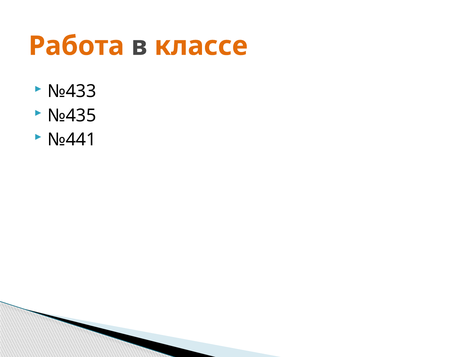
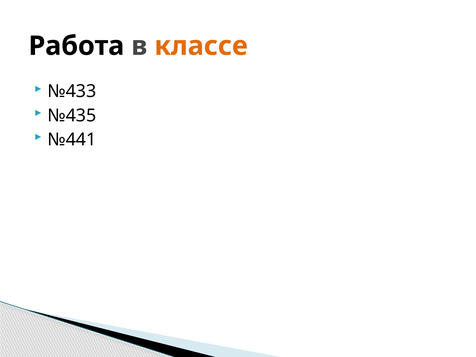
Работа colour: orange -> black
